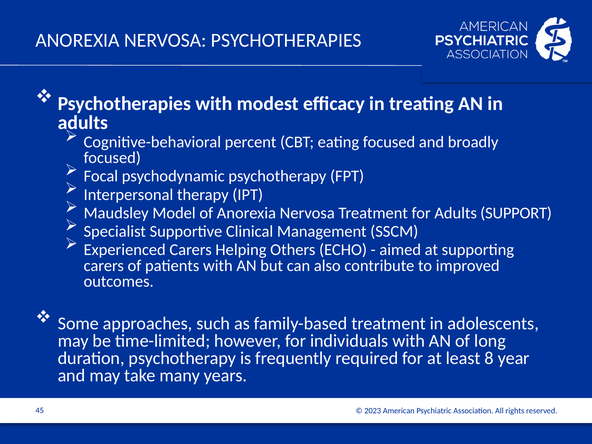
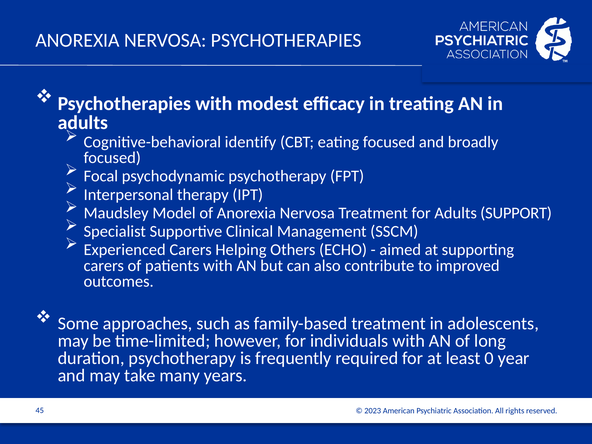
percent: percent -> identify
8: 8 -> 0
